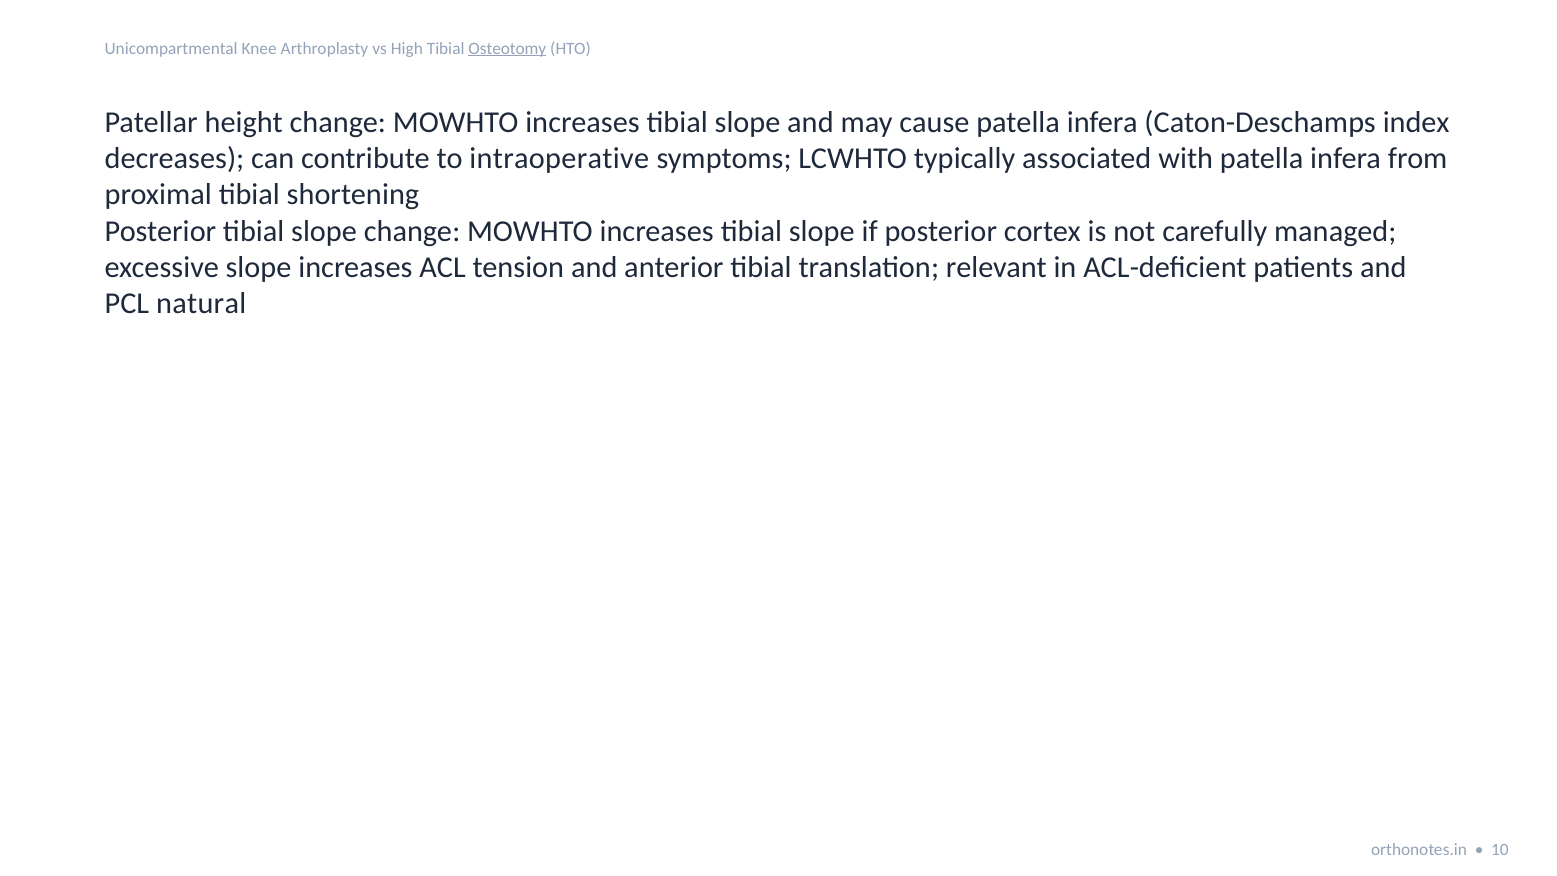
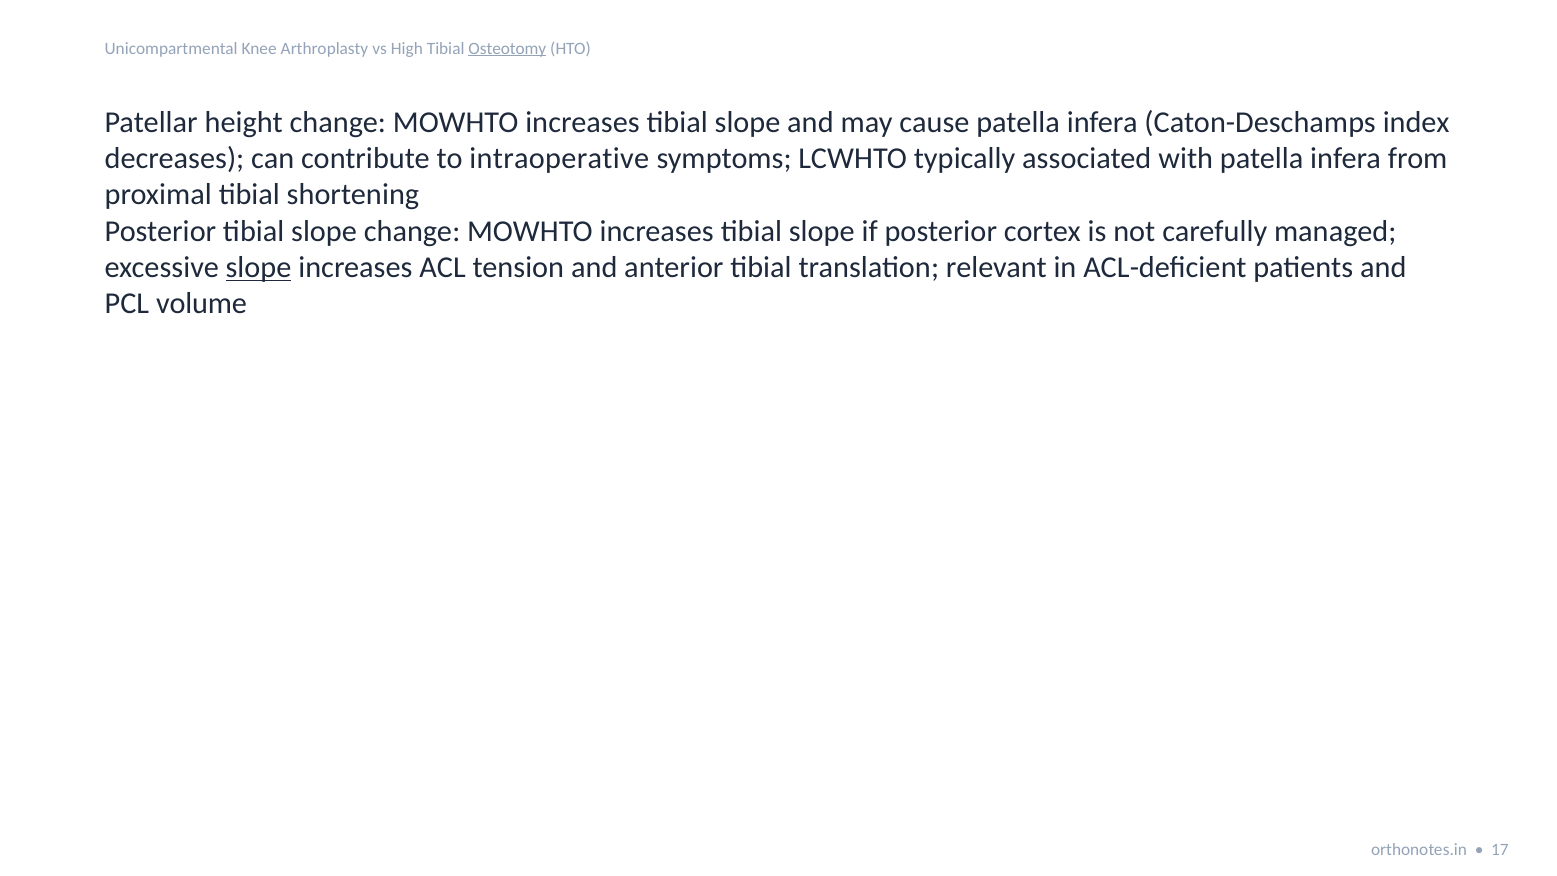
slope at (258, 268) underline: none -> present
natural: natural -> volume
10: 10 -> 17
